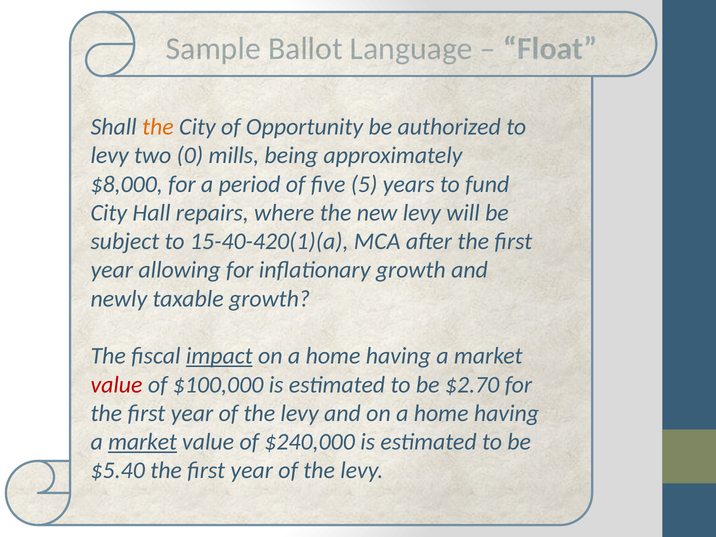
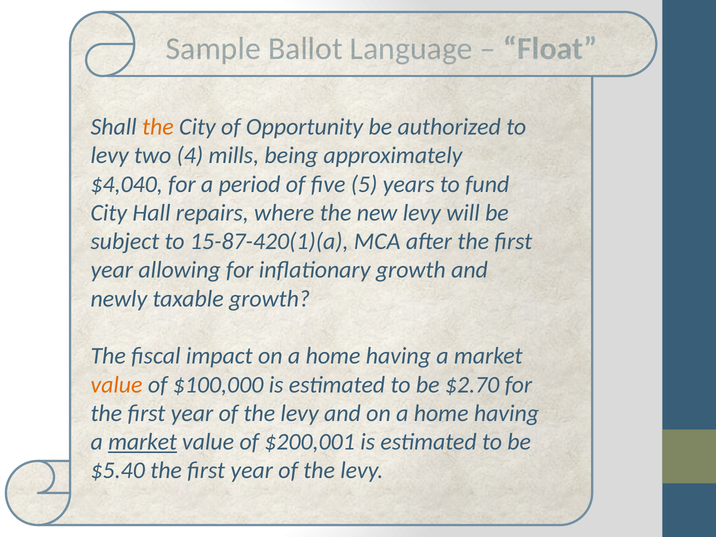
0: 0 -> 4
$8,000: $8,000 -> $4,040
15-40-420(1)(a: 15-40-420(1)(a -> 15-87-420(1)(a
impact underline: present -> none
value at (117, 385) colour: red -> orange
$240,000: $240,000 -> $200,001
